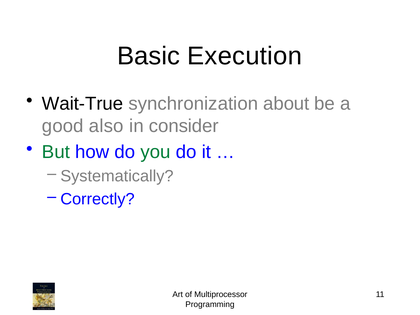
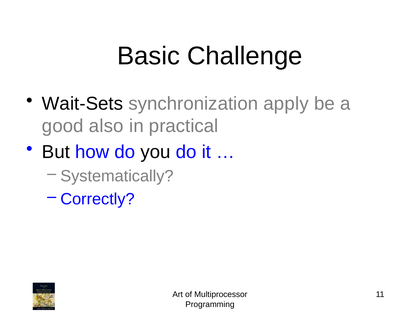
Execution: Execution -> Challenge
Wait-True: Wait-True -> Wait-Sets
about: about -> apply
consider: consider -> practical
But colour: green -> black
you colour: green -> black
